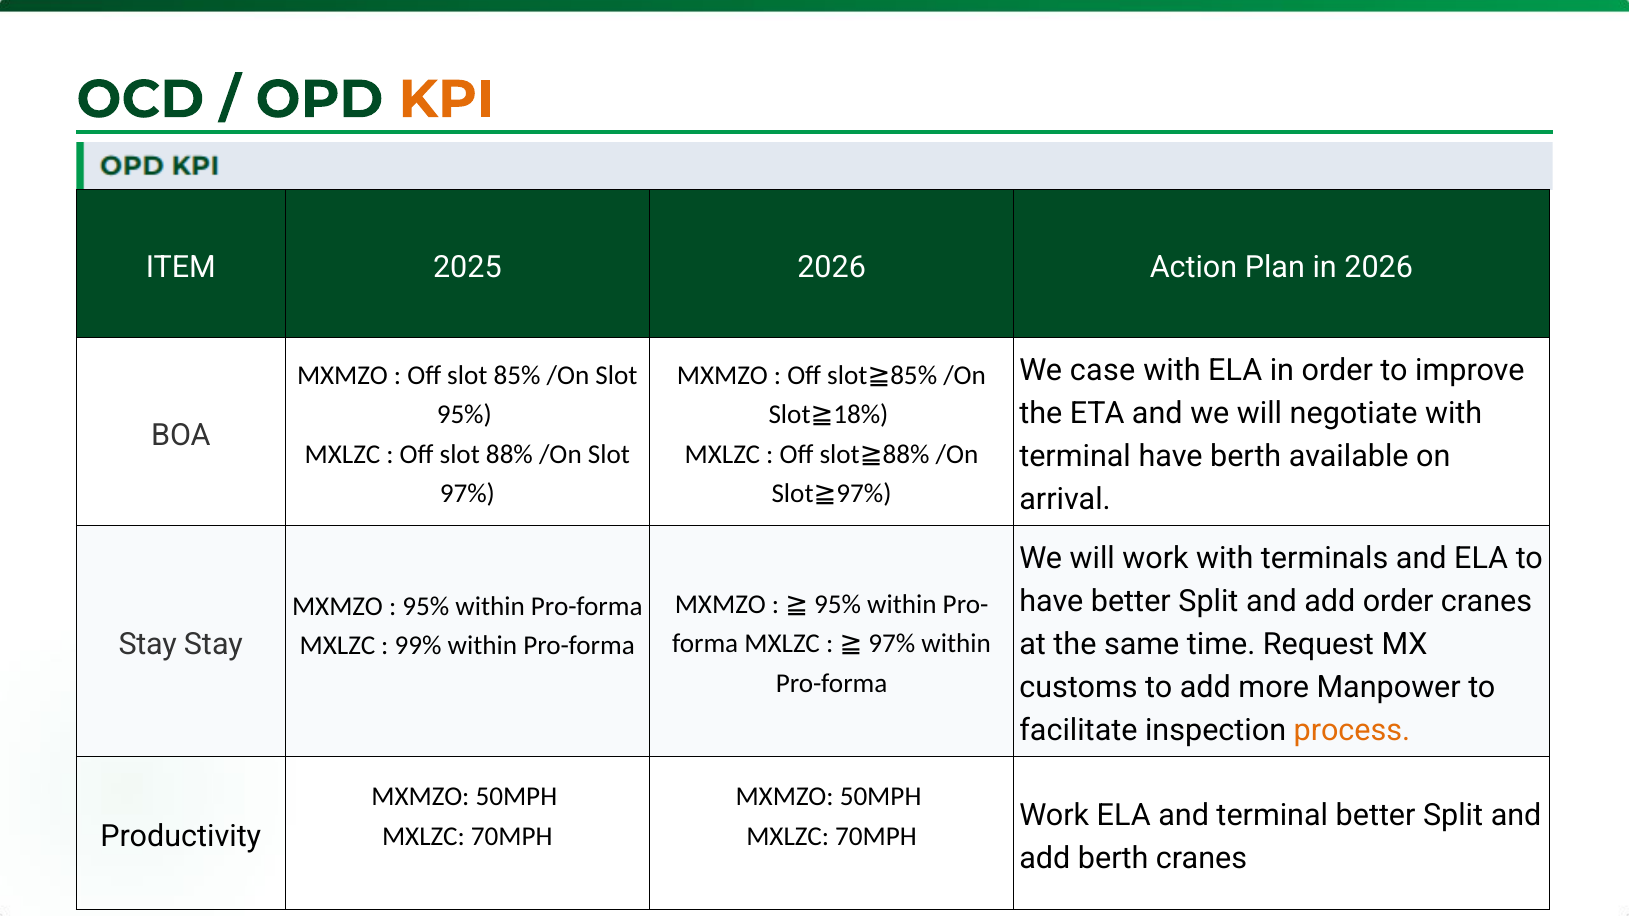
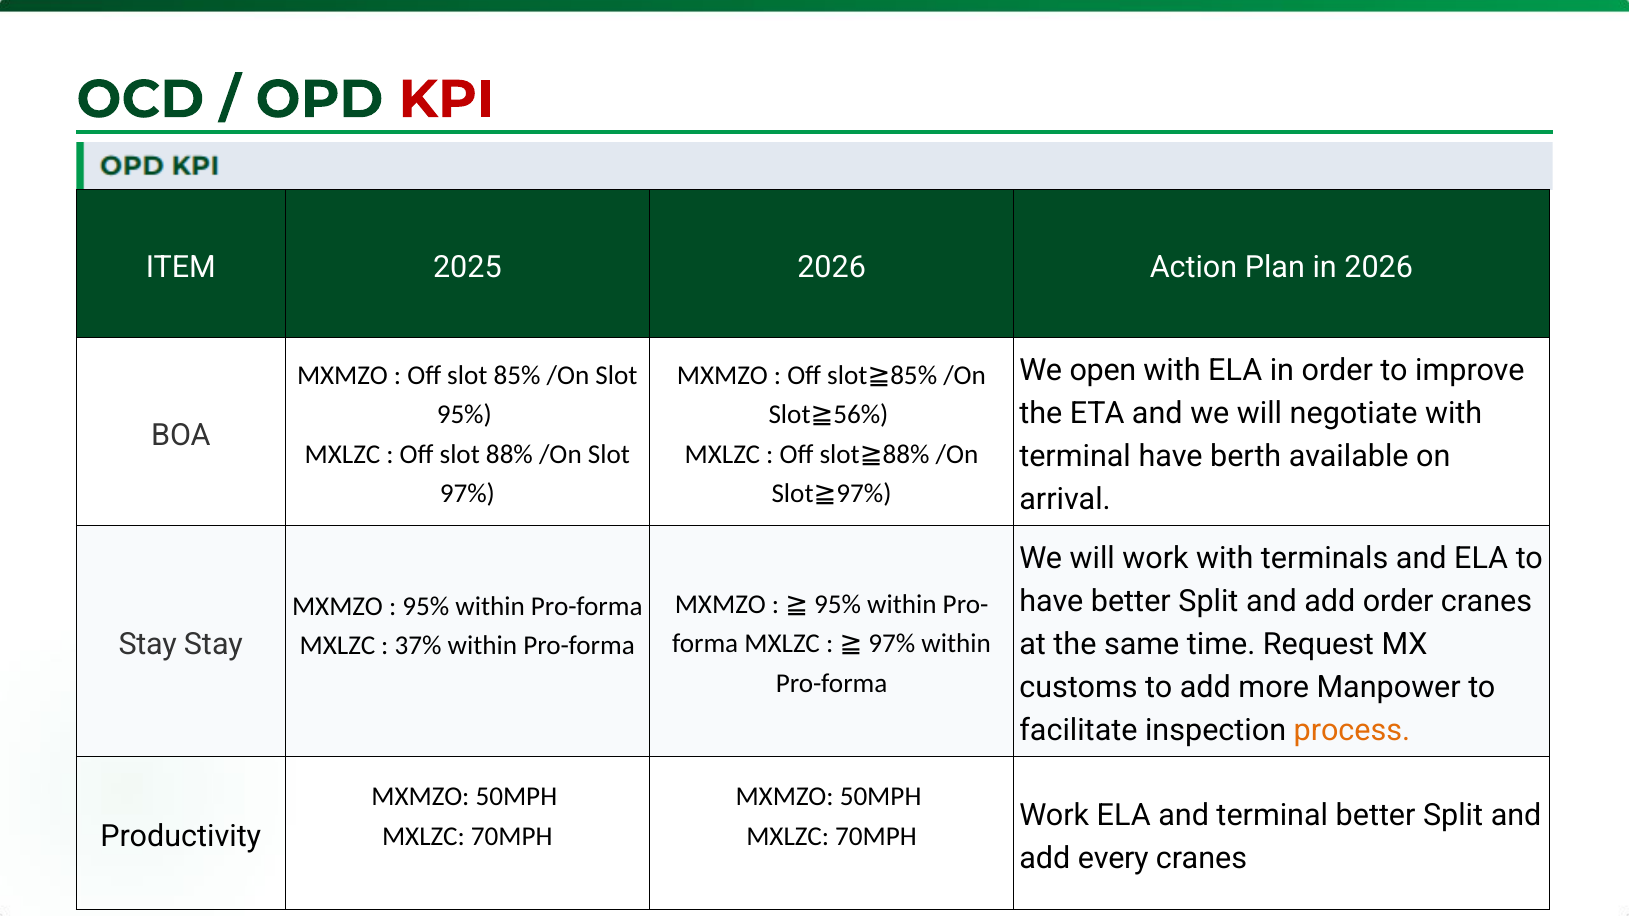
KPI colour: orange -> red
case: case -> open
18%: 18% -> 56%
99%: 99% -> 37%
add berth: berth -> every
